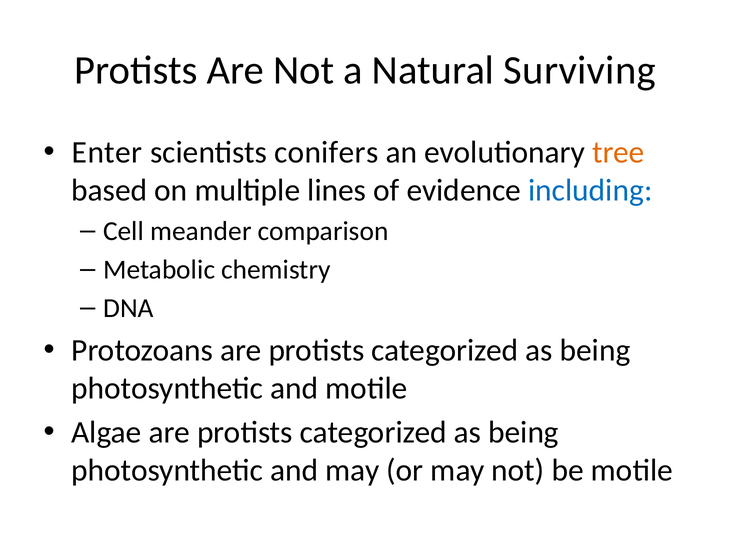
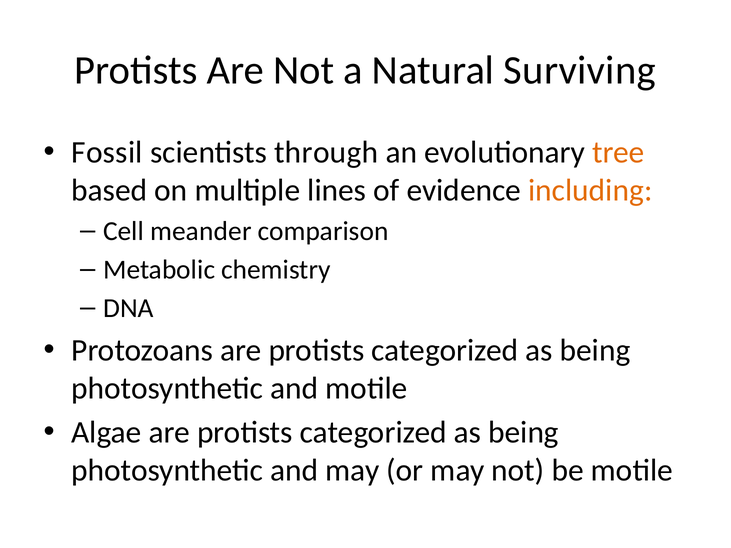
Enter: Enter -> Fossil
conifers: conifers -> through
including colour: blue -> orange
